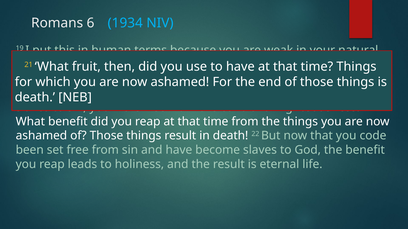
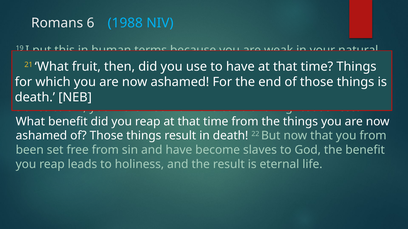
1934: 1934 -> 1988
you code: code -> from
